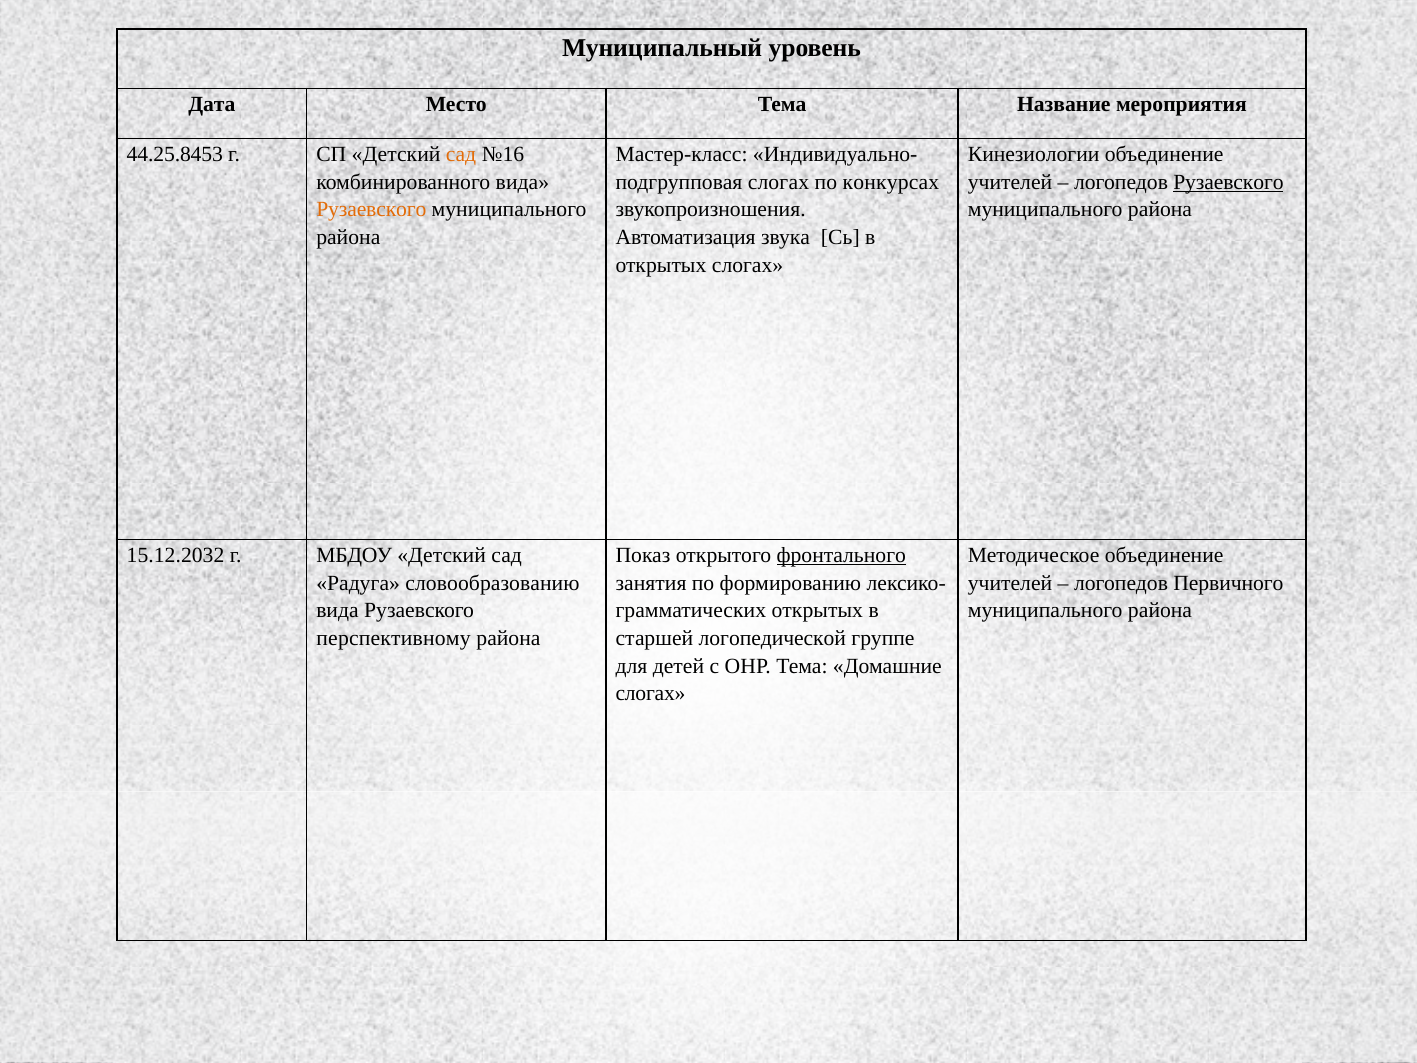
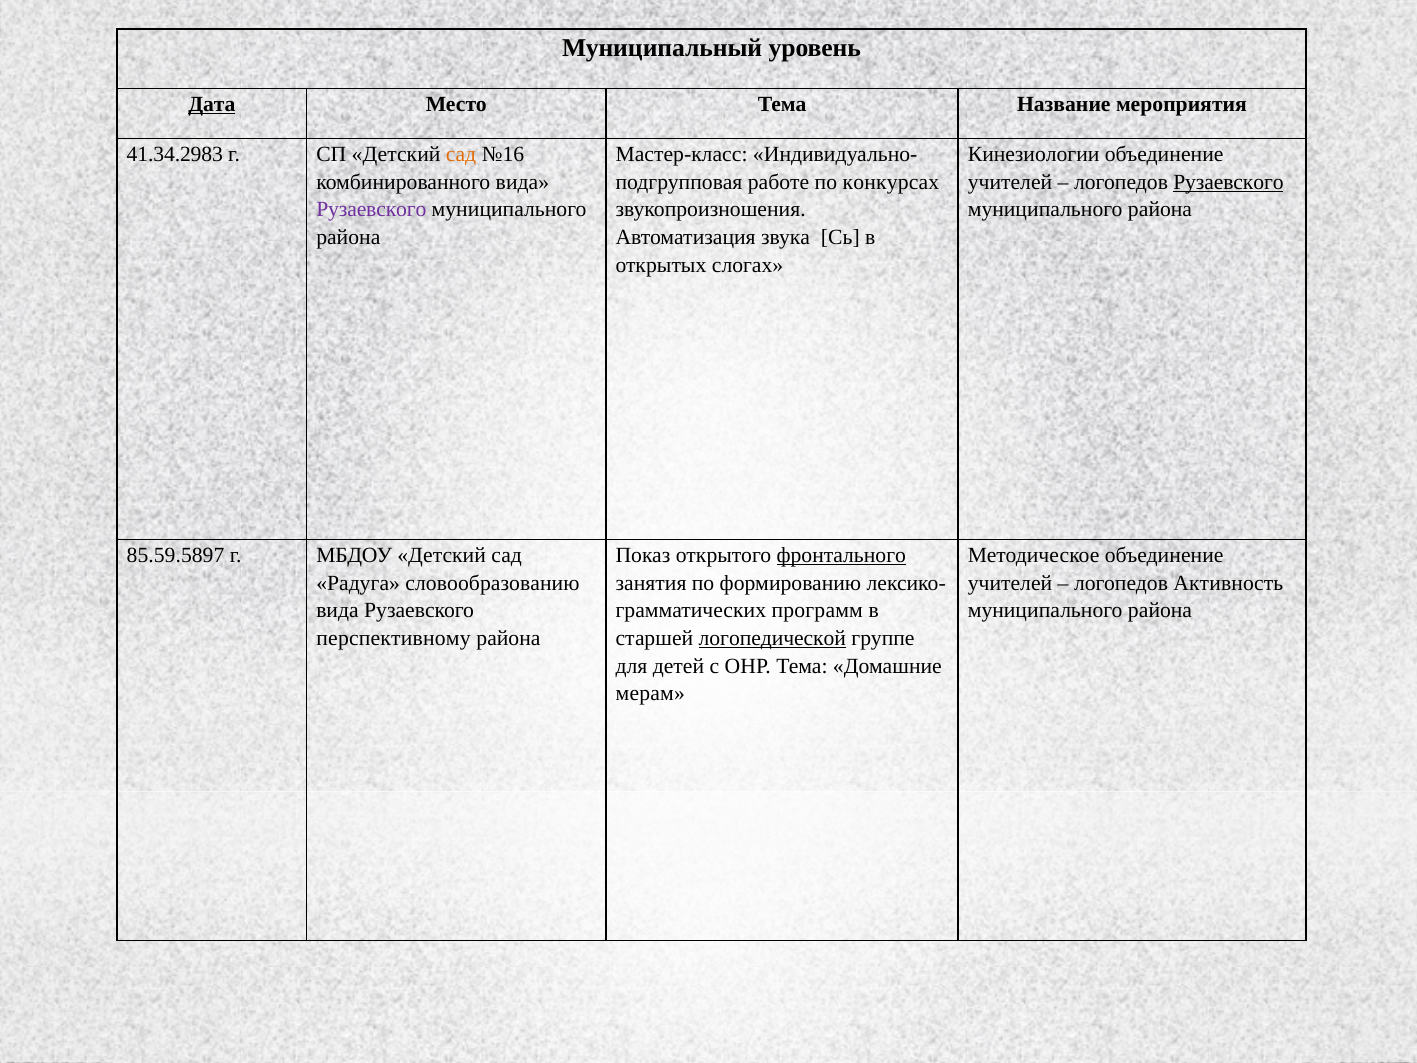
Дата underline: none -> present
44.25.8453: 44.25.8453 -> 41.34.2983
слогах at (778, 182): слогах -> работе
Рузаевского at (371, 210) colour: orange -> purple
15.12.2032: 15.12.2032 -> 85.59.5897
Первичного: Первичного -> Активность
открытых at (817, 611): открытых -> программ
логопедической underline: none -> present
слогах at (651, 694): слогах -> мерам
